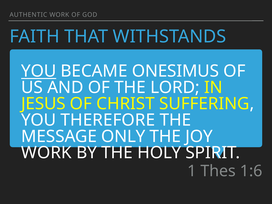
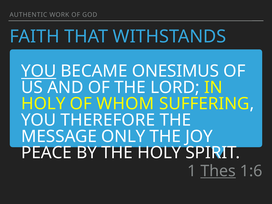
JESUS at (43, 104): JESUS -> HOLY
CHRIST: CHRIST -> WHOM
WORK at (46, 153): WORK -> PEACE
Thes underline: none -> present
